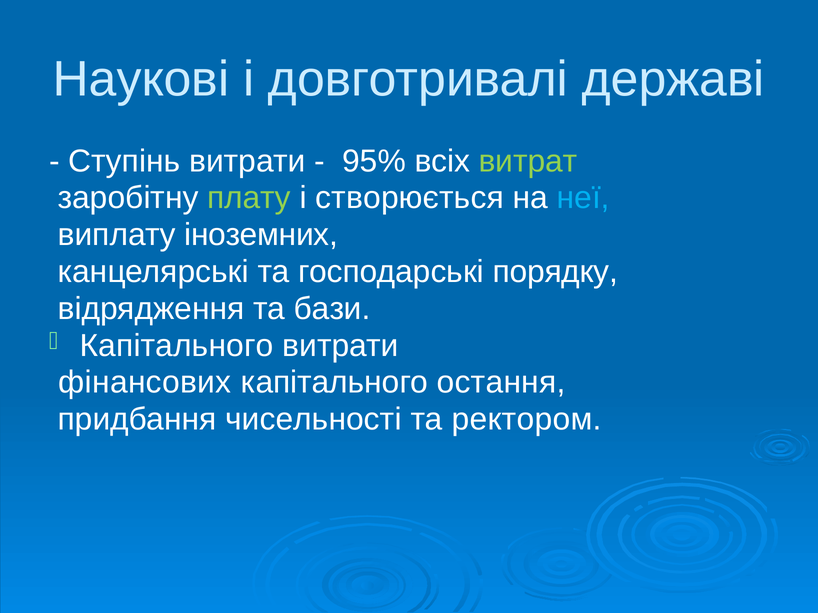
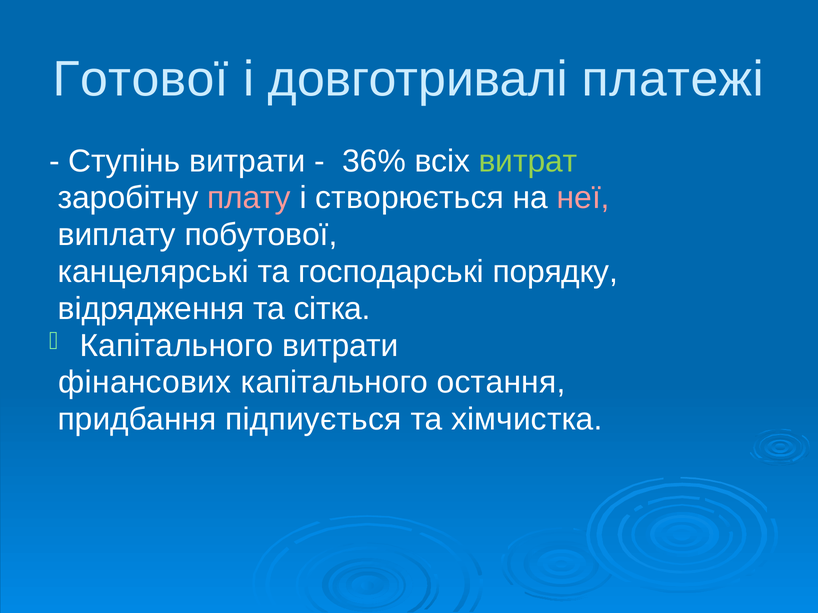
Наукові: Наукові -> Готової
державі: державі -> платежі
95%: 95% -> 36%
плату colour: light green -> pink
неї colour: light blue -> pink
іноземних: іноземних -> побутової
бази: бази -> сітка
чисельності: чисельності -> підпиується
ректором: ректором -> хімчистка
